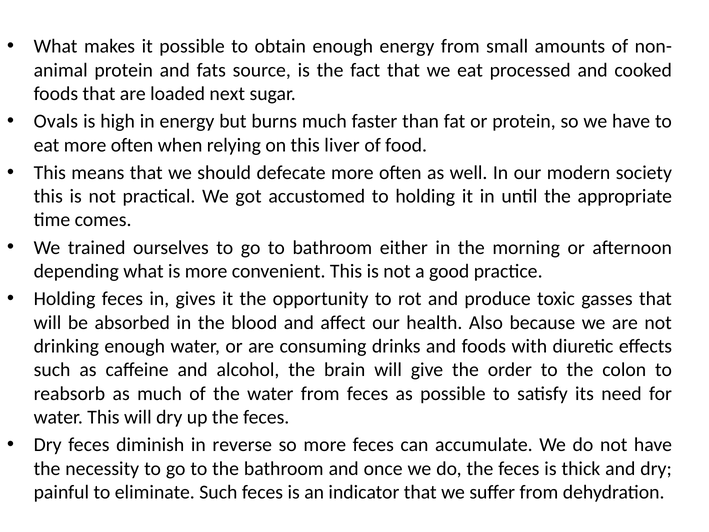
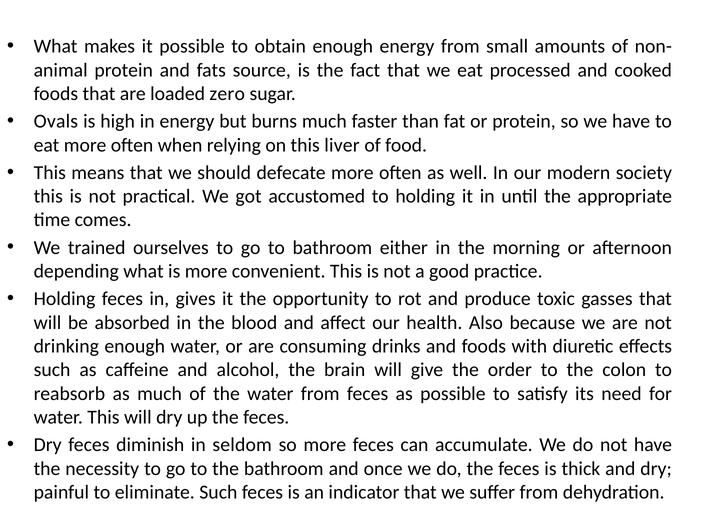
next: next -> zero
reverse: reverse -> seldom
